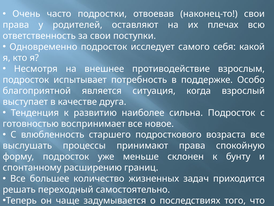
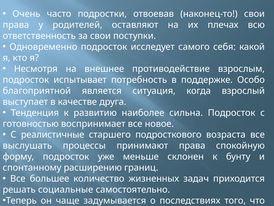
влюбленность: влюбленность -> реалистичные
переходный: переходный -> социальные
